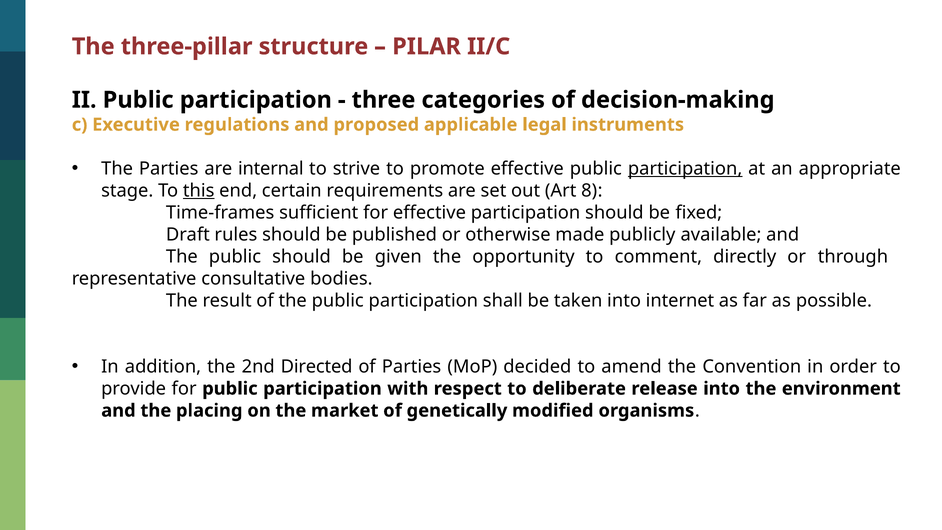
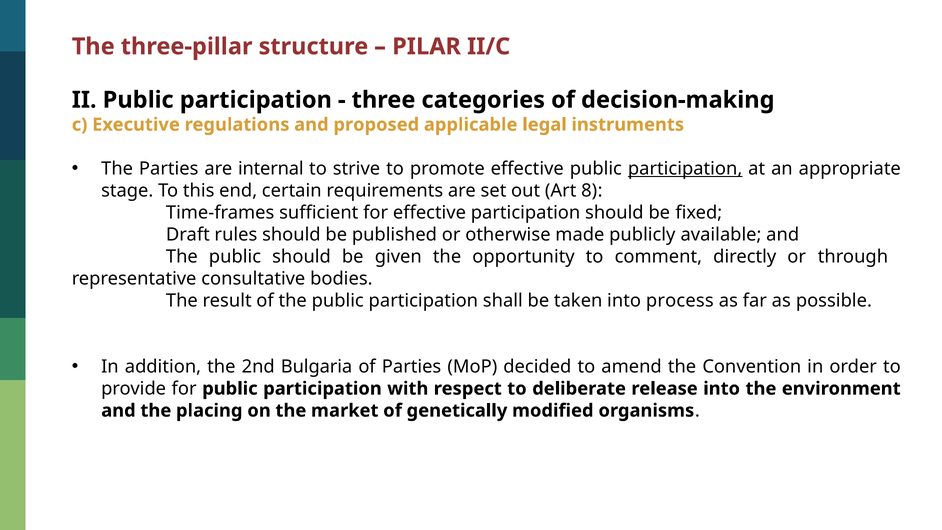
this underline: present -> none
internet: internet -> process
Directed: Directed -> Bulgaria
